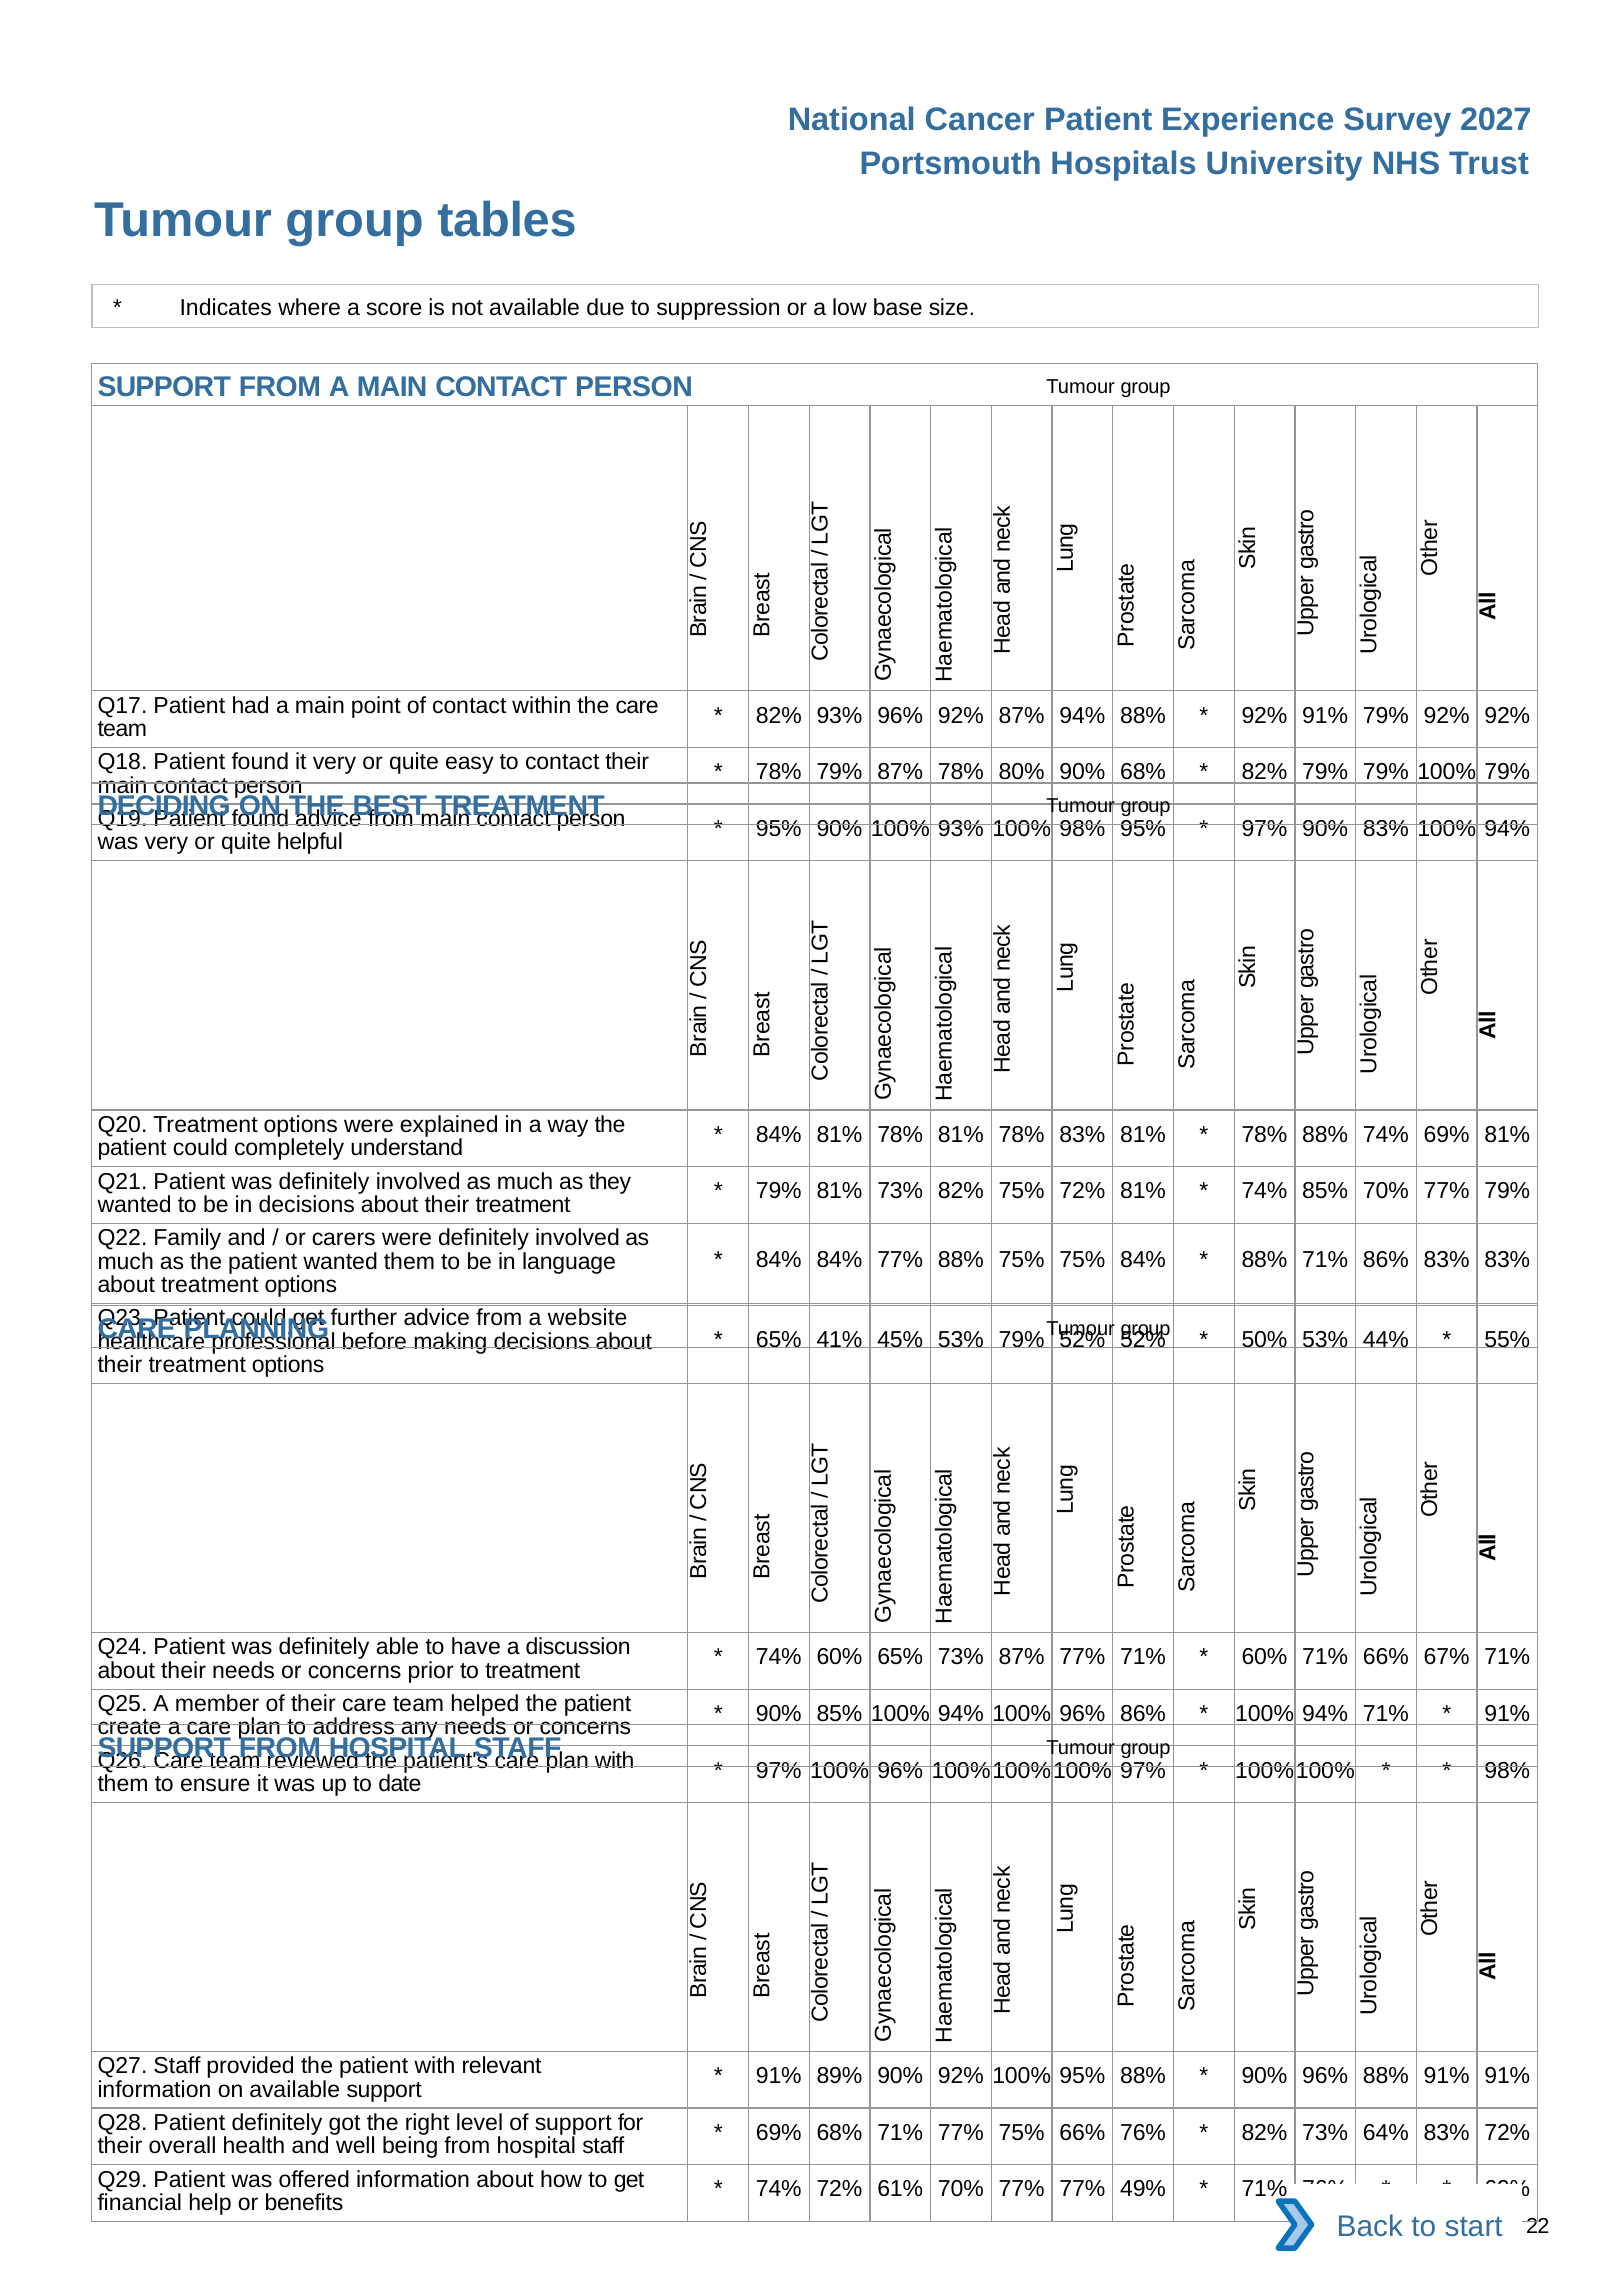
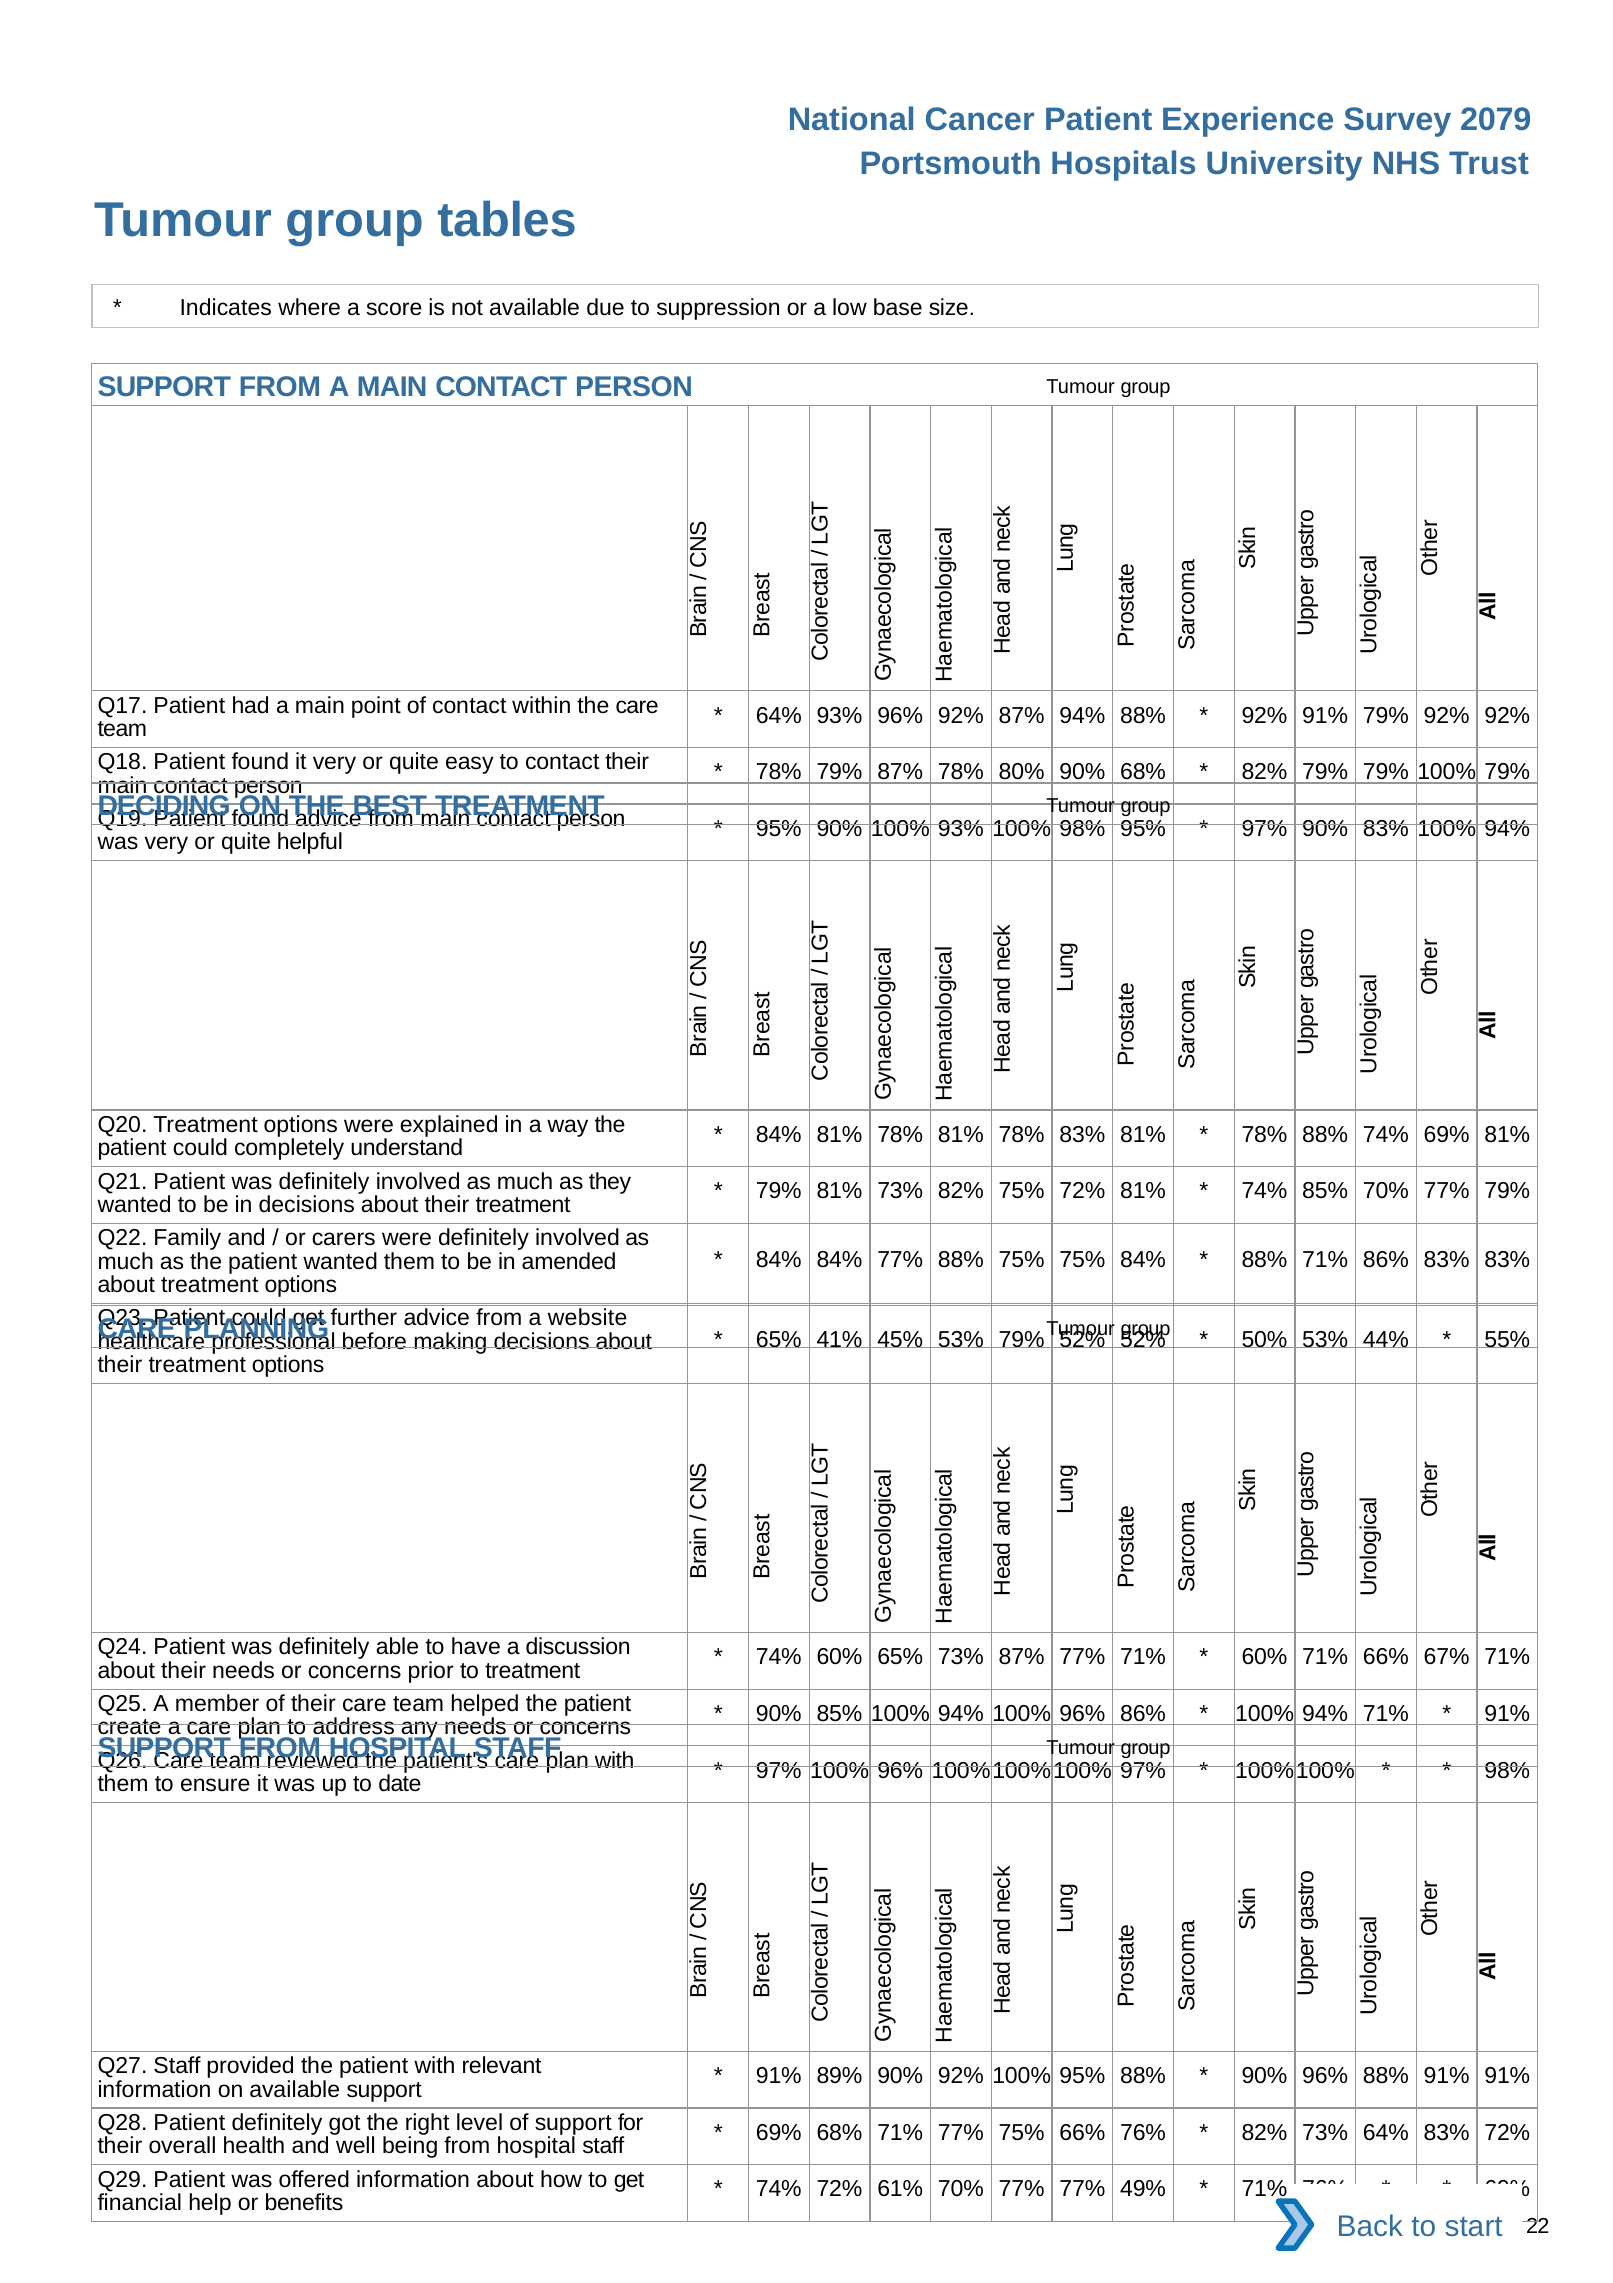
2027: 2027 -> 2079
82% at (779, 715): 82% -> 64%
language: language -> amended
